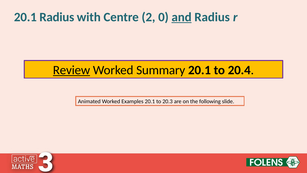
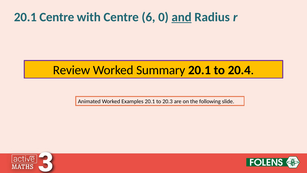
20.1 Radius: Radius -> Centre
2: 2 -> 6
Review underline: present -> none
